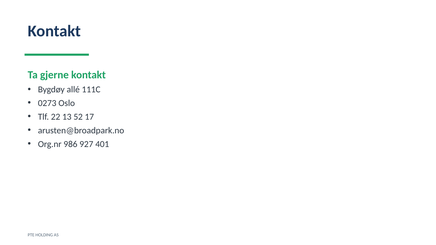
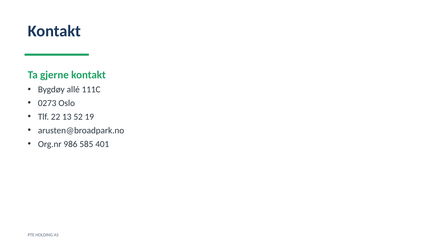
17: 17 -> 19
927: 927 -> 585
